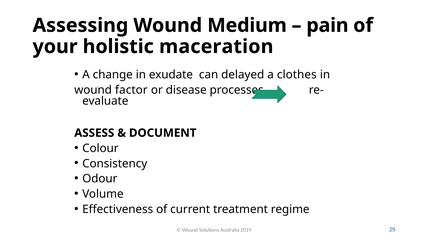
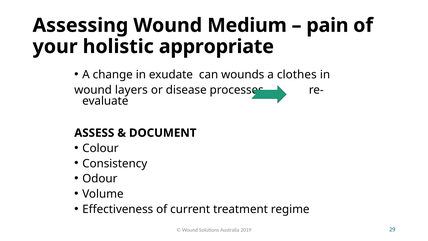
maceration: maceration -> appropriate
delayed: delayed -> wounds
factor: factor -> layers
